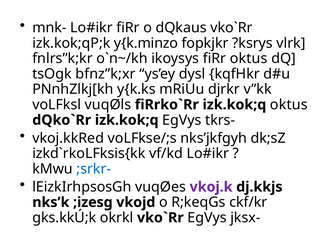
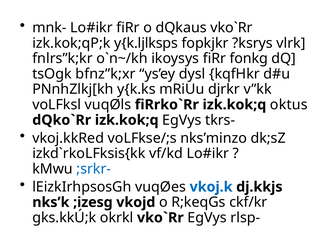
y{k.minzo: y{k.minzo -> y{k.ljlksps
fiRr oktus: oktus -> fonkg
nks’jkfgyh: nks’jkfgyh -> nks’minzo
vkoj.k colour: purple -> blue
jksx-: jksx- -> rlsp-
